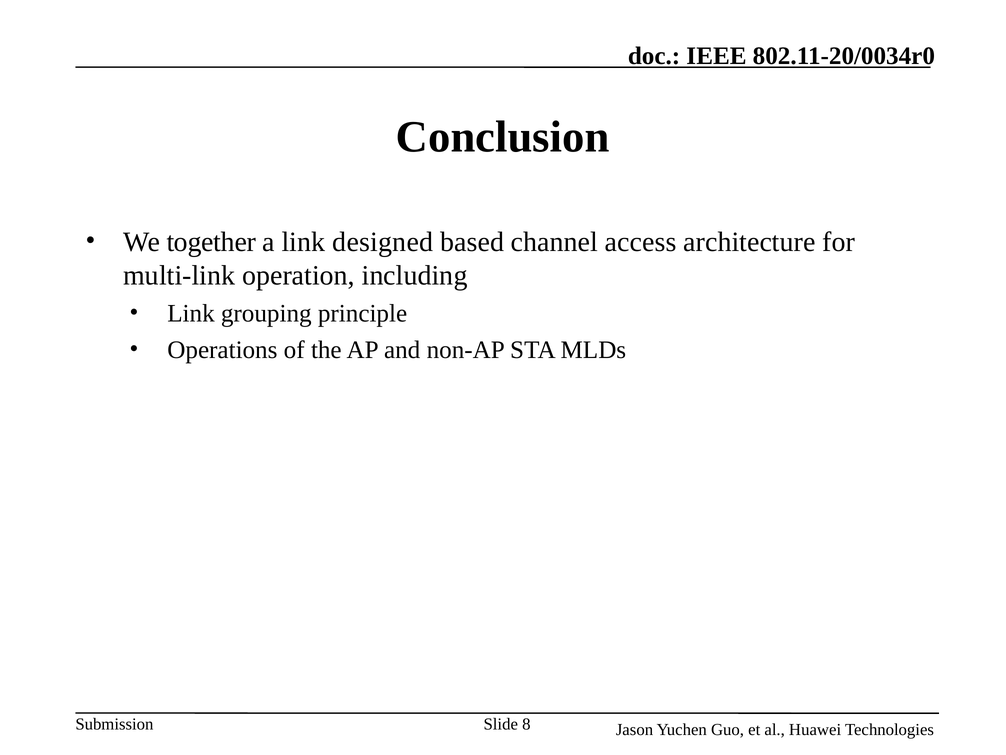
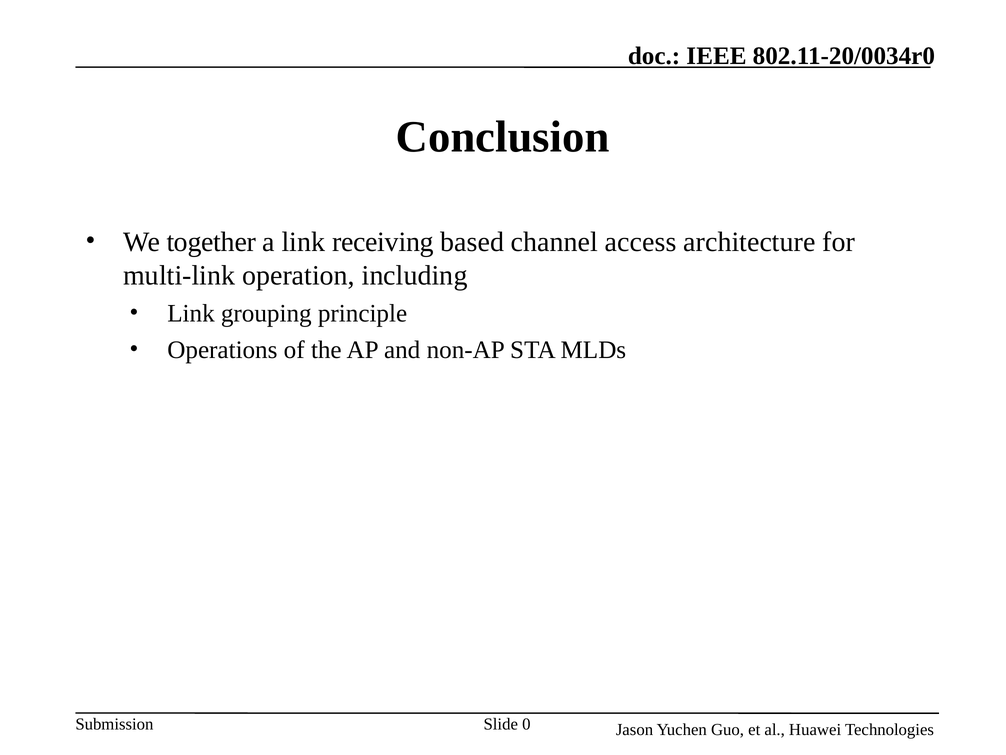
designed: designed -> receiving
8: 8 -> 0
